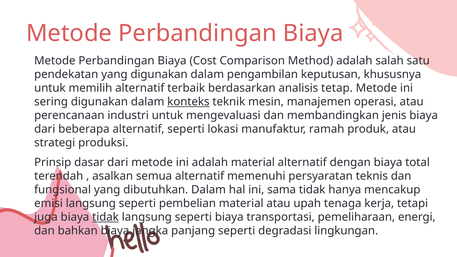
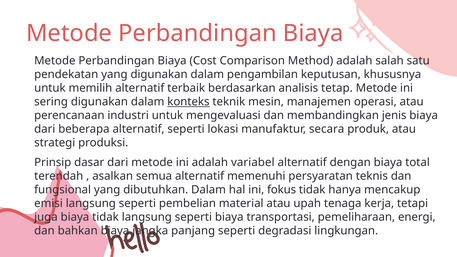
ramah: ramah -> secara
adalah material: material -> variabel
sama: sama -> fokus
tidak at (106, 217) underline: present -> none
